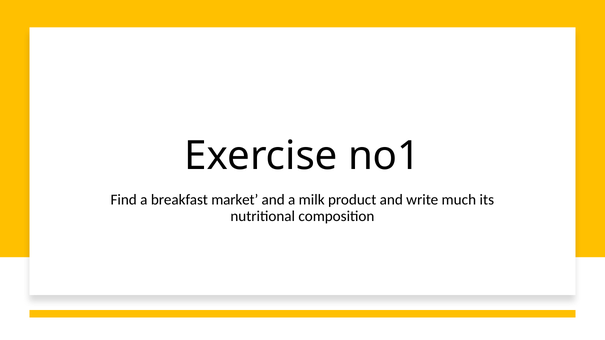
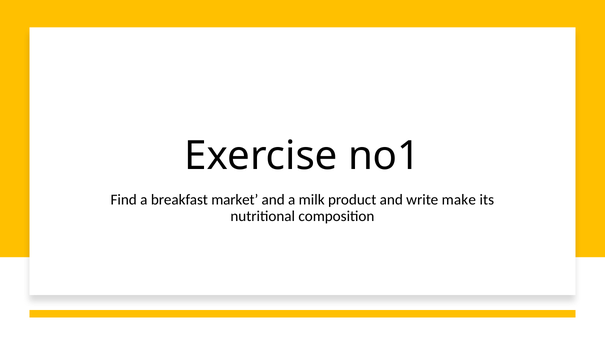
much: much -> make
